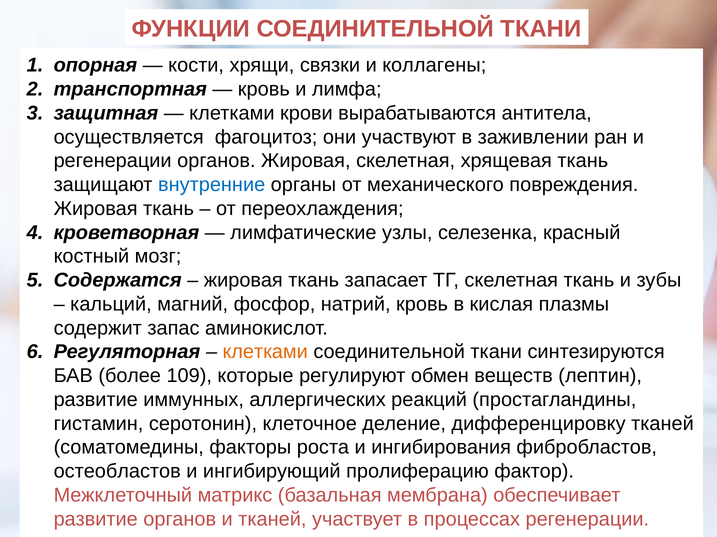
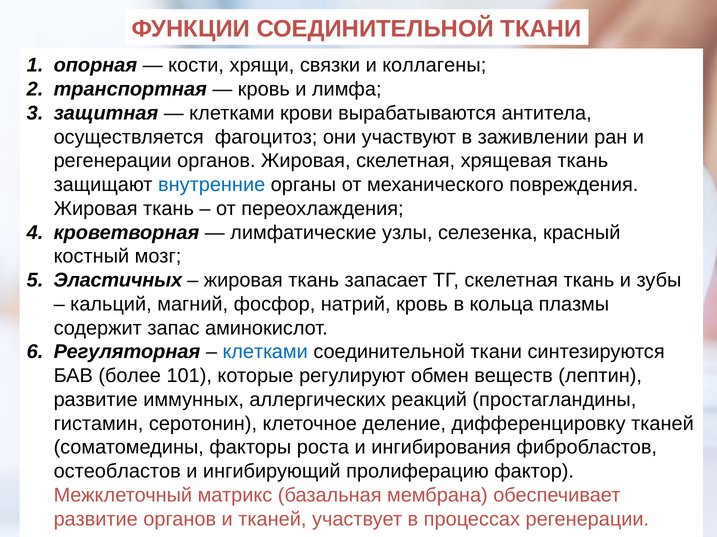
Содержатся: Содержатся -> Эластичных
кислая: кислая -> кольца
клетками at (265, 352) colour: orange -> blue
109: 109 -> 101
